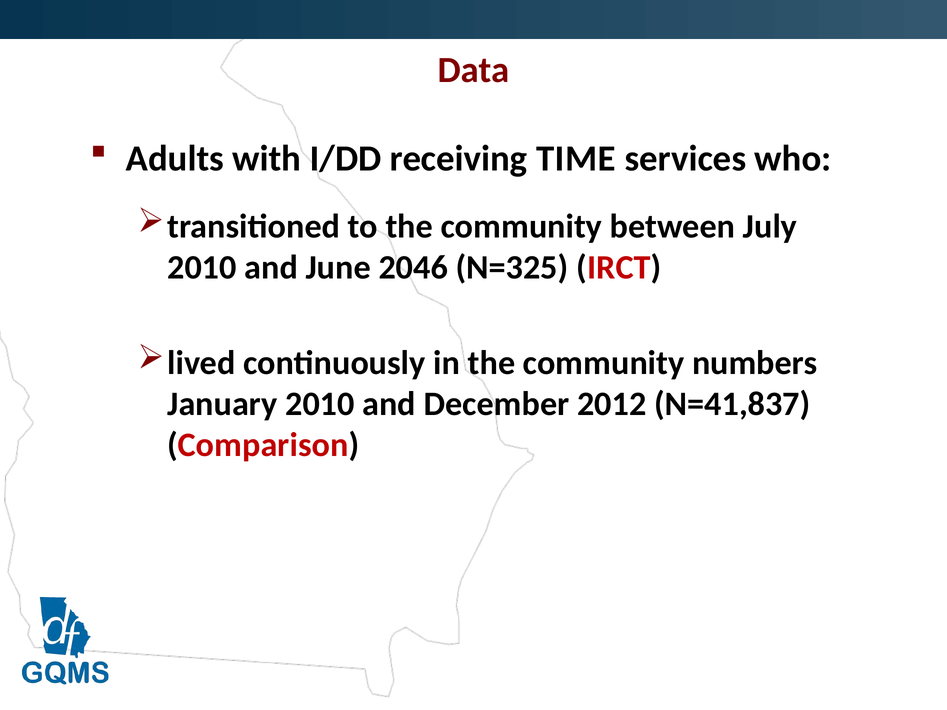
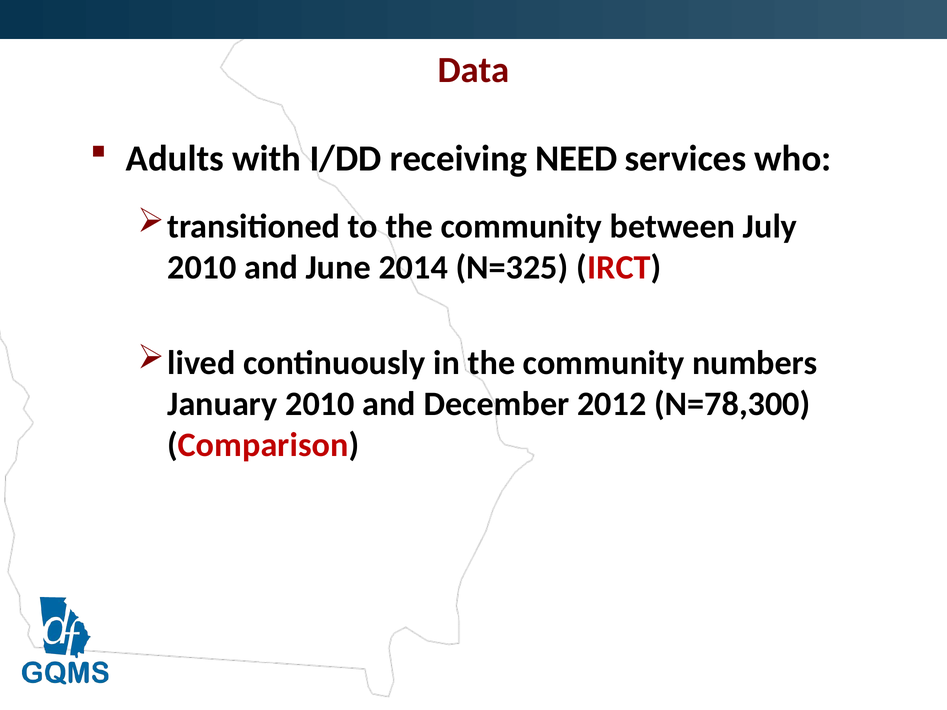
TIME: TIME -> NEED
2046: 2046 -> 2014
N=41,837: N=41,837 -> N=78,300
